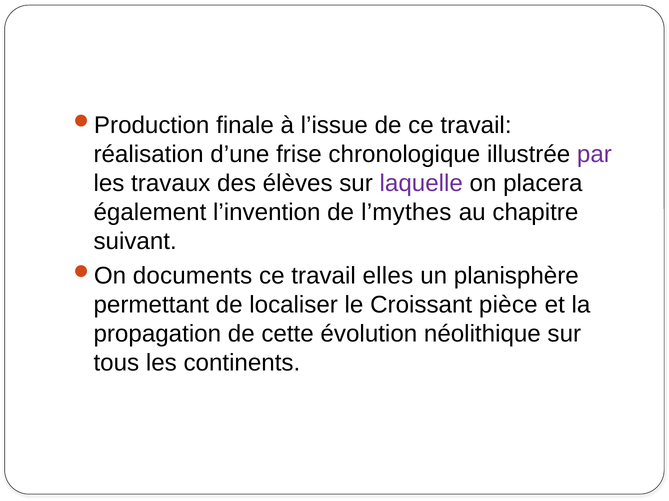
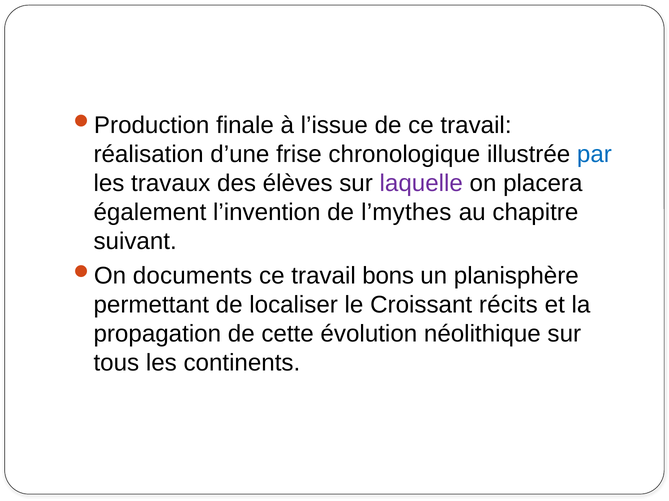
par colour: purple -> blue
elles: elles -> bons
pièce: pièce -> récits
